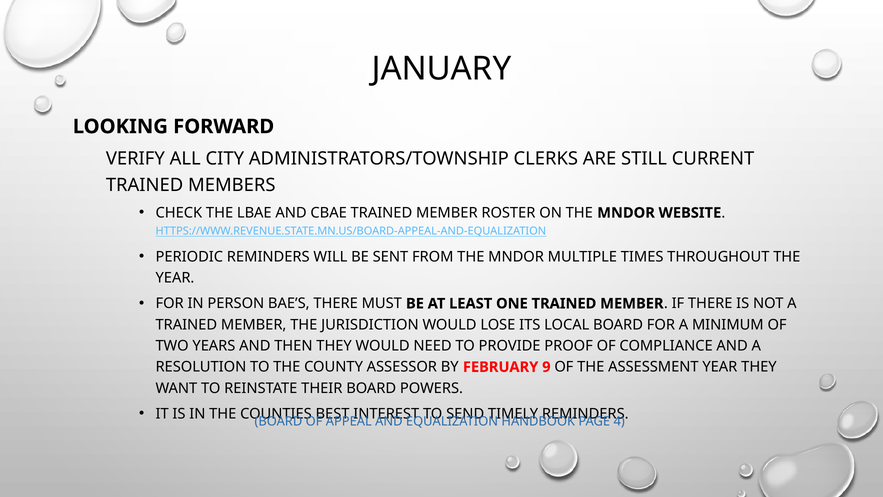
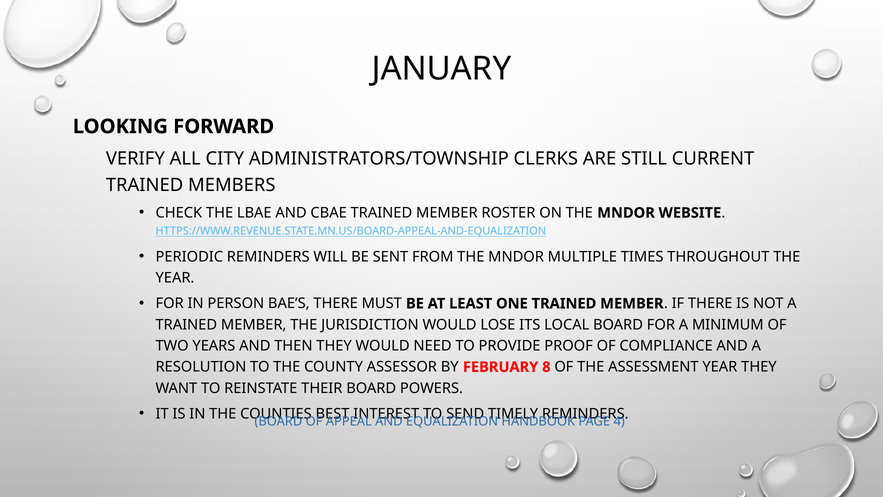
9: 9 -> 8
